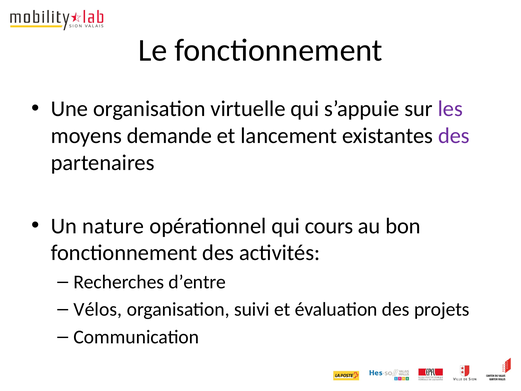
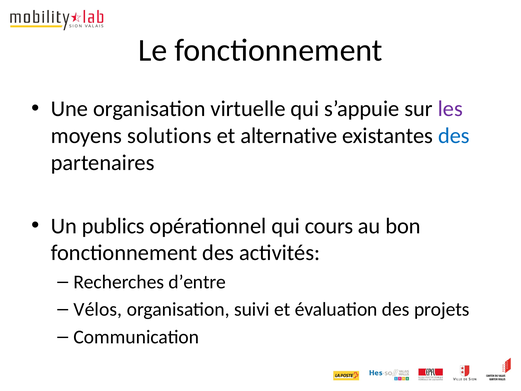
demande: demande -> solutions
lancement: lancement -> alternative
des at (454, 136) colour: purple -> blue
nature: nature -> publics
